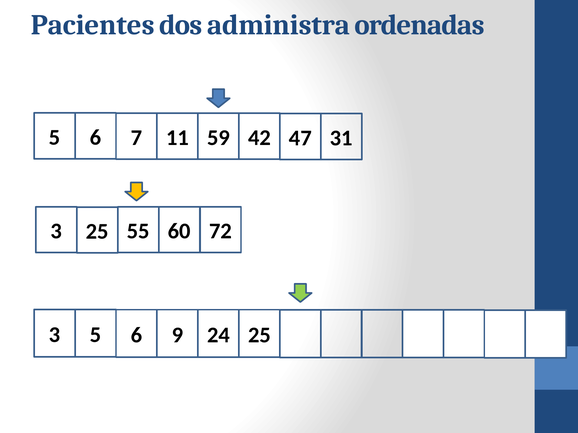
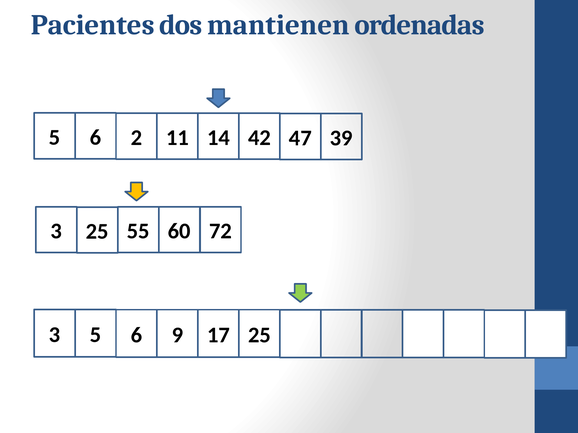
administra: administra -> mantienen
7: 7 -> 2
59: 59 -> 14
31: 31 -> 39
24: 24 -> 17
